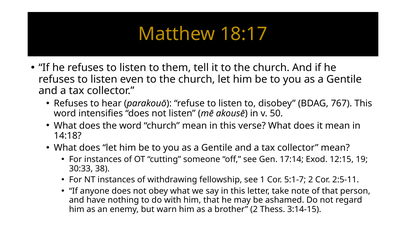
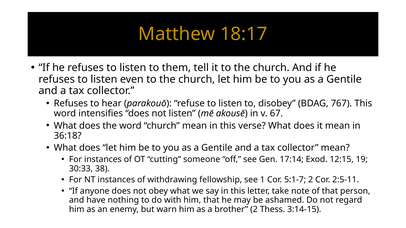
50: 50 -> 67
14:18: 14:18 -> 36:18
